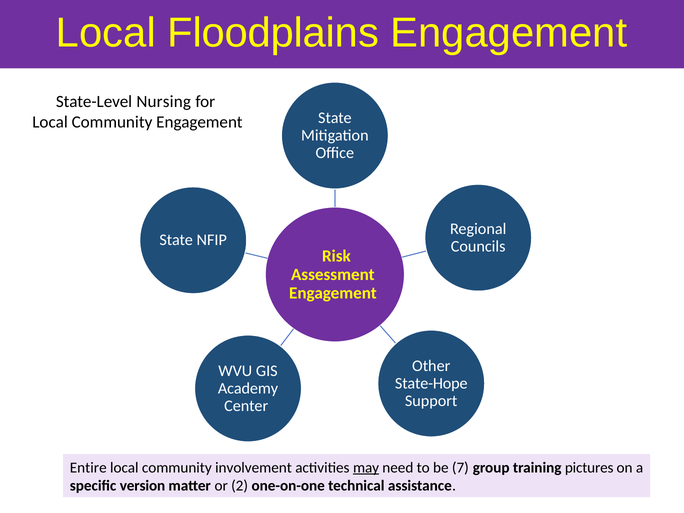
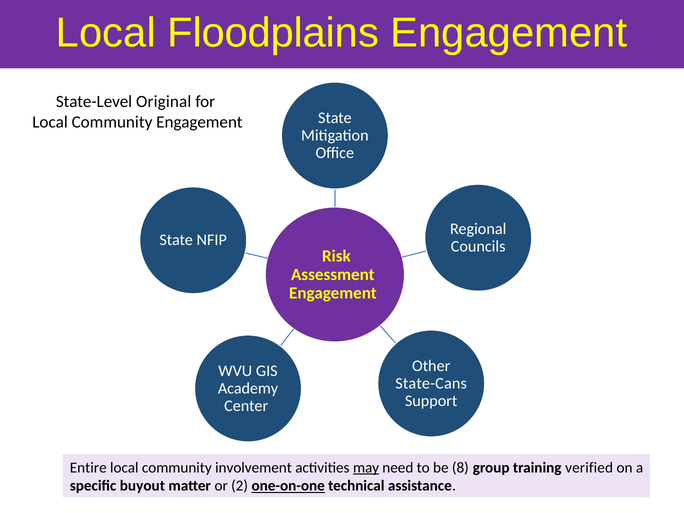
Nursing: Nursing -> Original
State-Hope: State-Hope -> State-Cans
7: 7 -> 8
pictures: pictures -> verified
version: version -> buyout
one-on-one underline: none -> present
